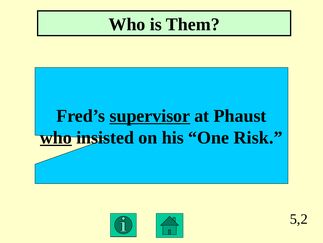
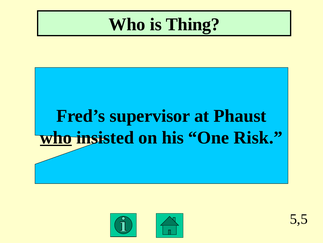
Them: Them -> Thing
supervisor underline: present -> none
5,2: 5,2 -> 5,5
